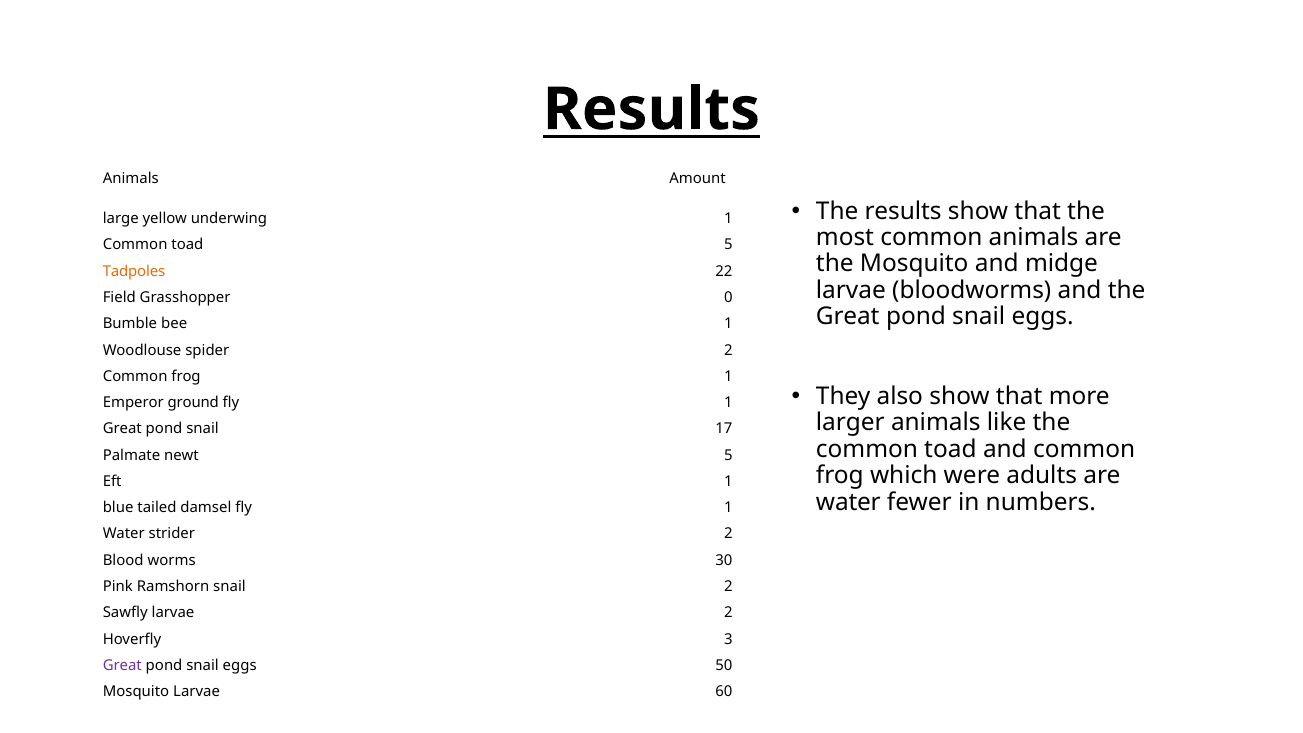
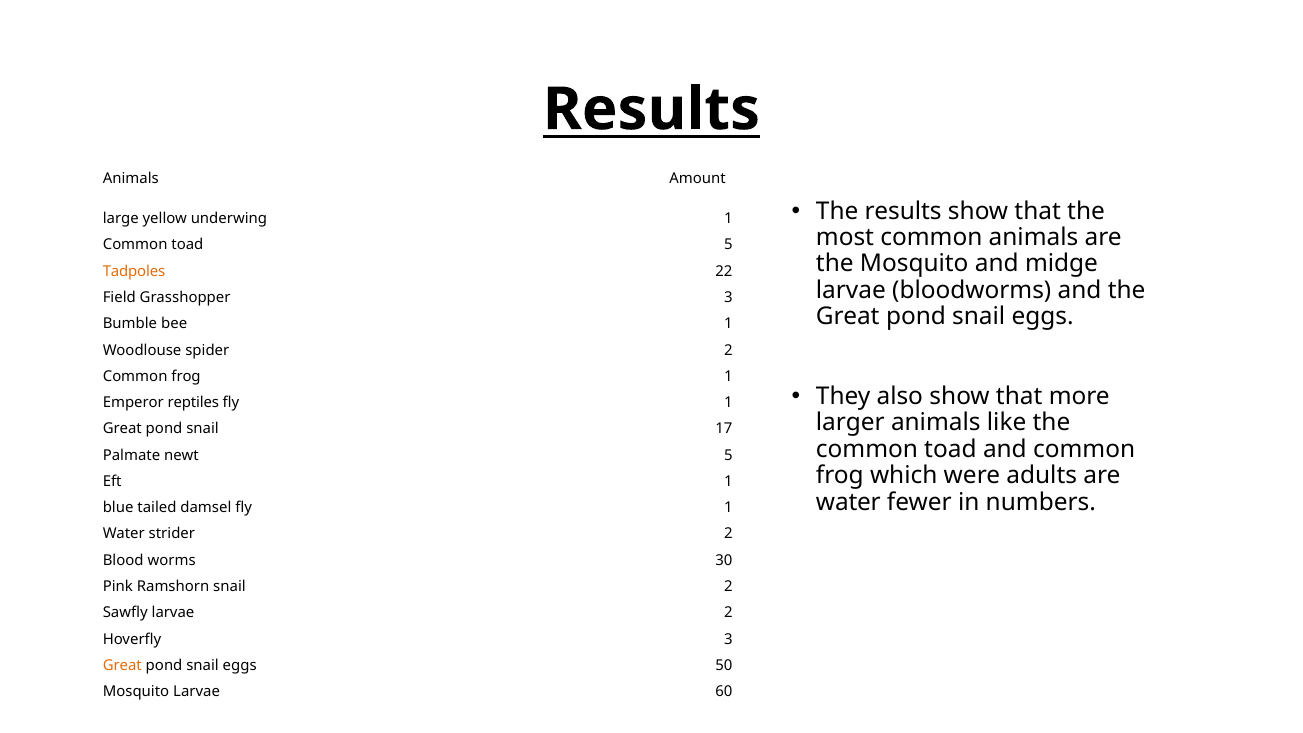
Grasshopper 0: 0 -> 3
ground: ground -> reptiles
Great at (122, 665) colour: purple -> orange
